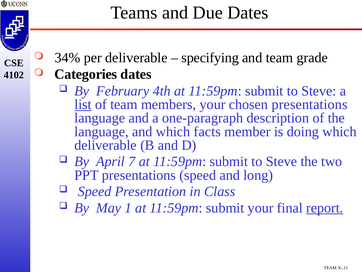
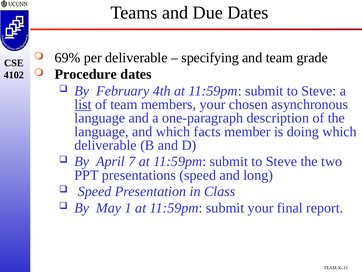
34%: 34% -> 69%
Categories: Categories -> Procedure
chosen presentations: presentations -> asynchronous
report underline: present -> none
